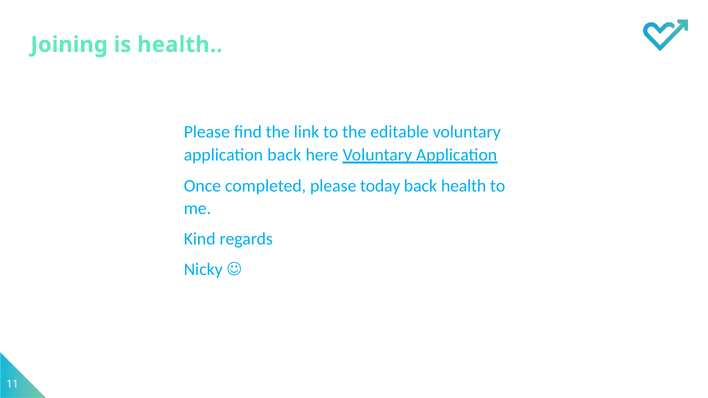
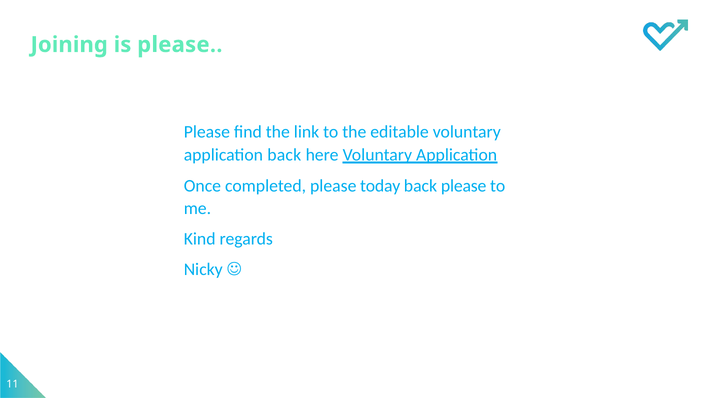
is health: health -> please
back health: health -> please
